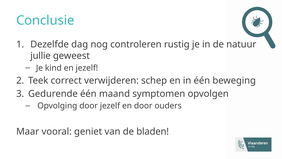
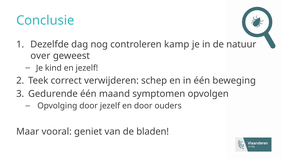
rustig: rustig -> kamp
jullie: jullie -> over
